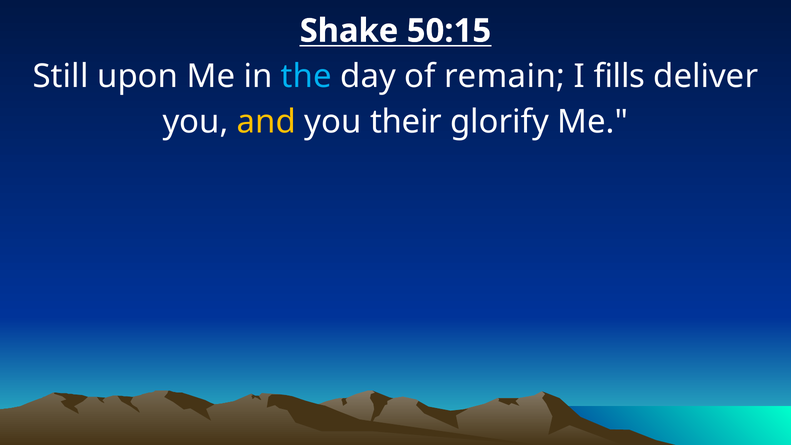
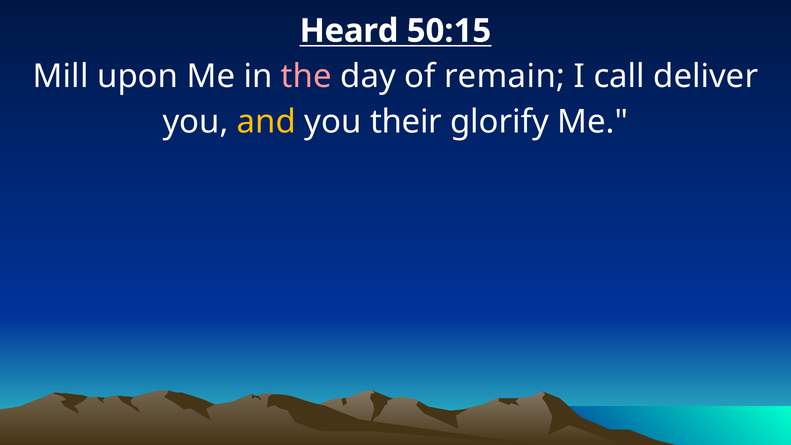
Shake: Shake -> Heard
Still: Still -> Mill
the colour: light blue -> pink
fills: fills -> call
